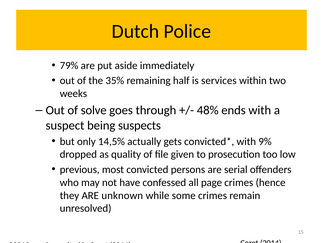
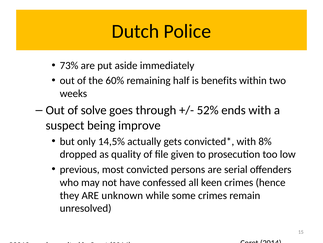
79%: 79% -> 73%
35%: 35% -> 60%
services: services -> benefits
48%: 48% -> 52%
suspects: suspects -> improve
9%: 9% -> 8%
page: page -> keen
